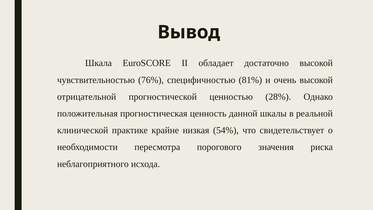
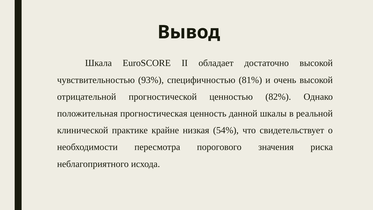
76%: 76% -> 93%
28%: 28% -> 82%
